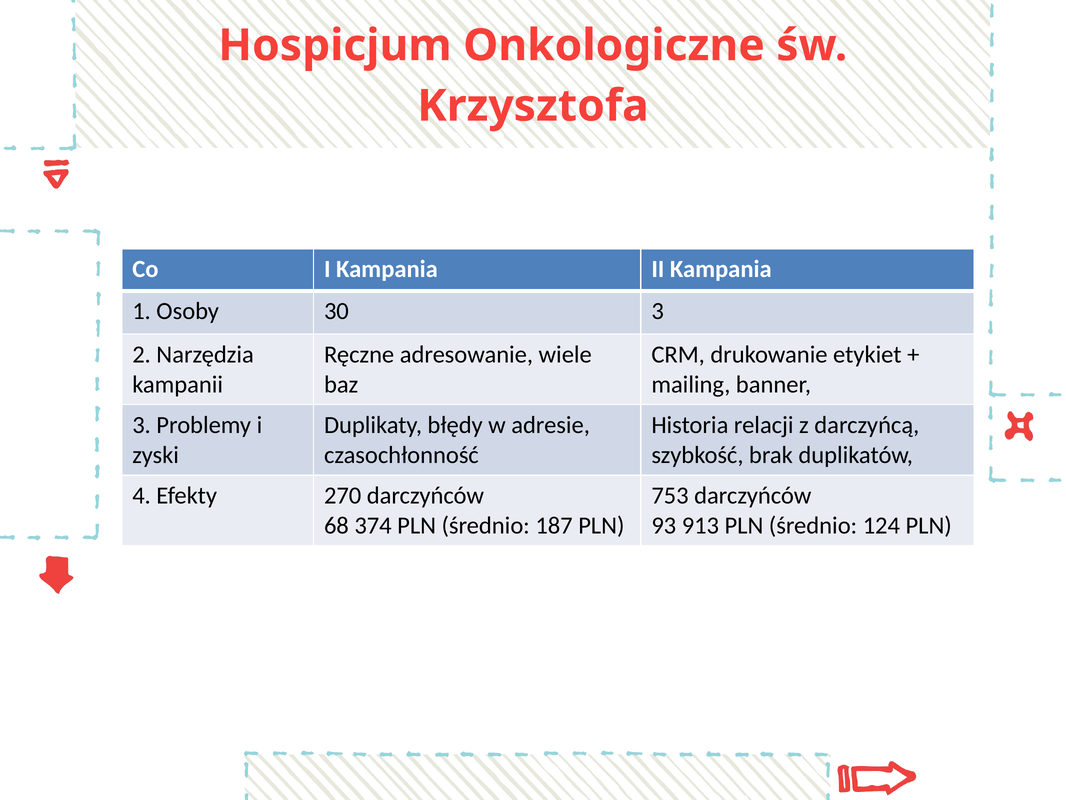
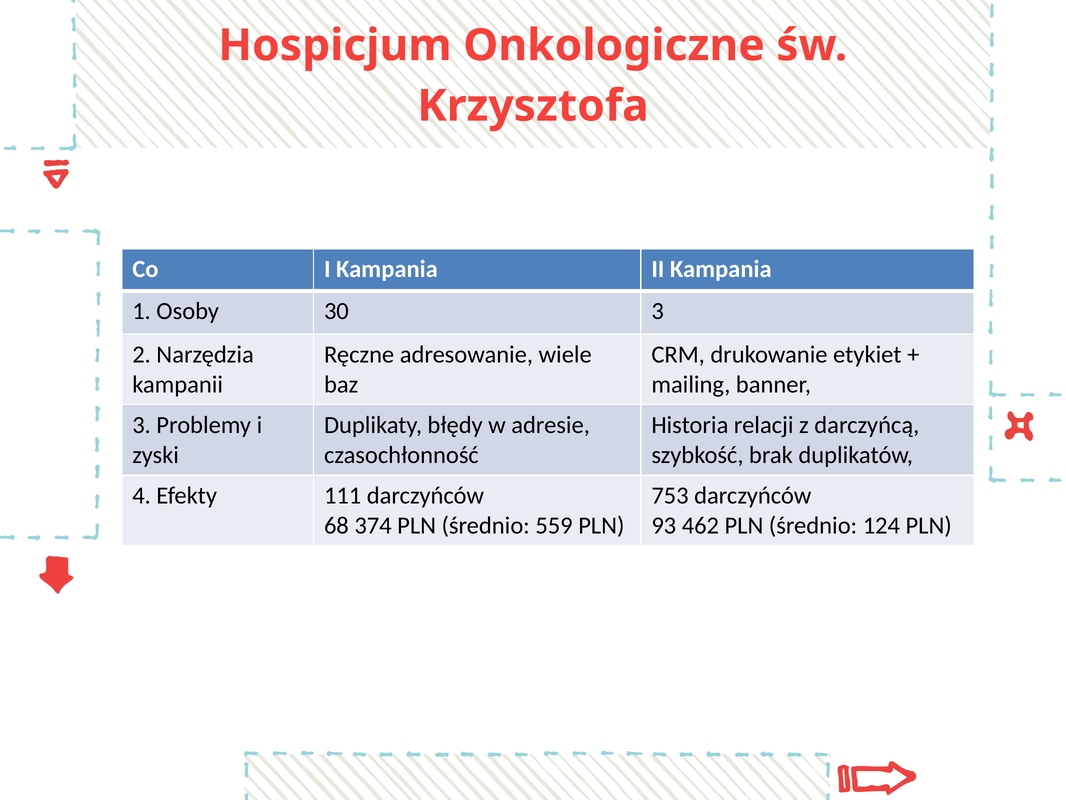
270: 270 -> 111
187: 187 -> 559
913: 913 -> 462
